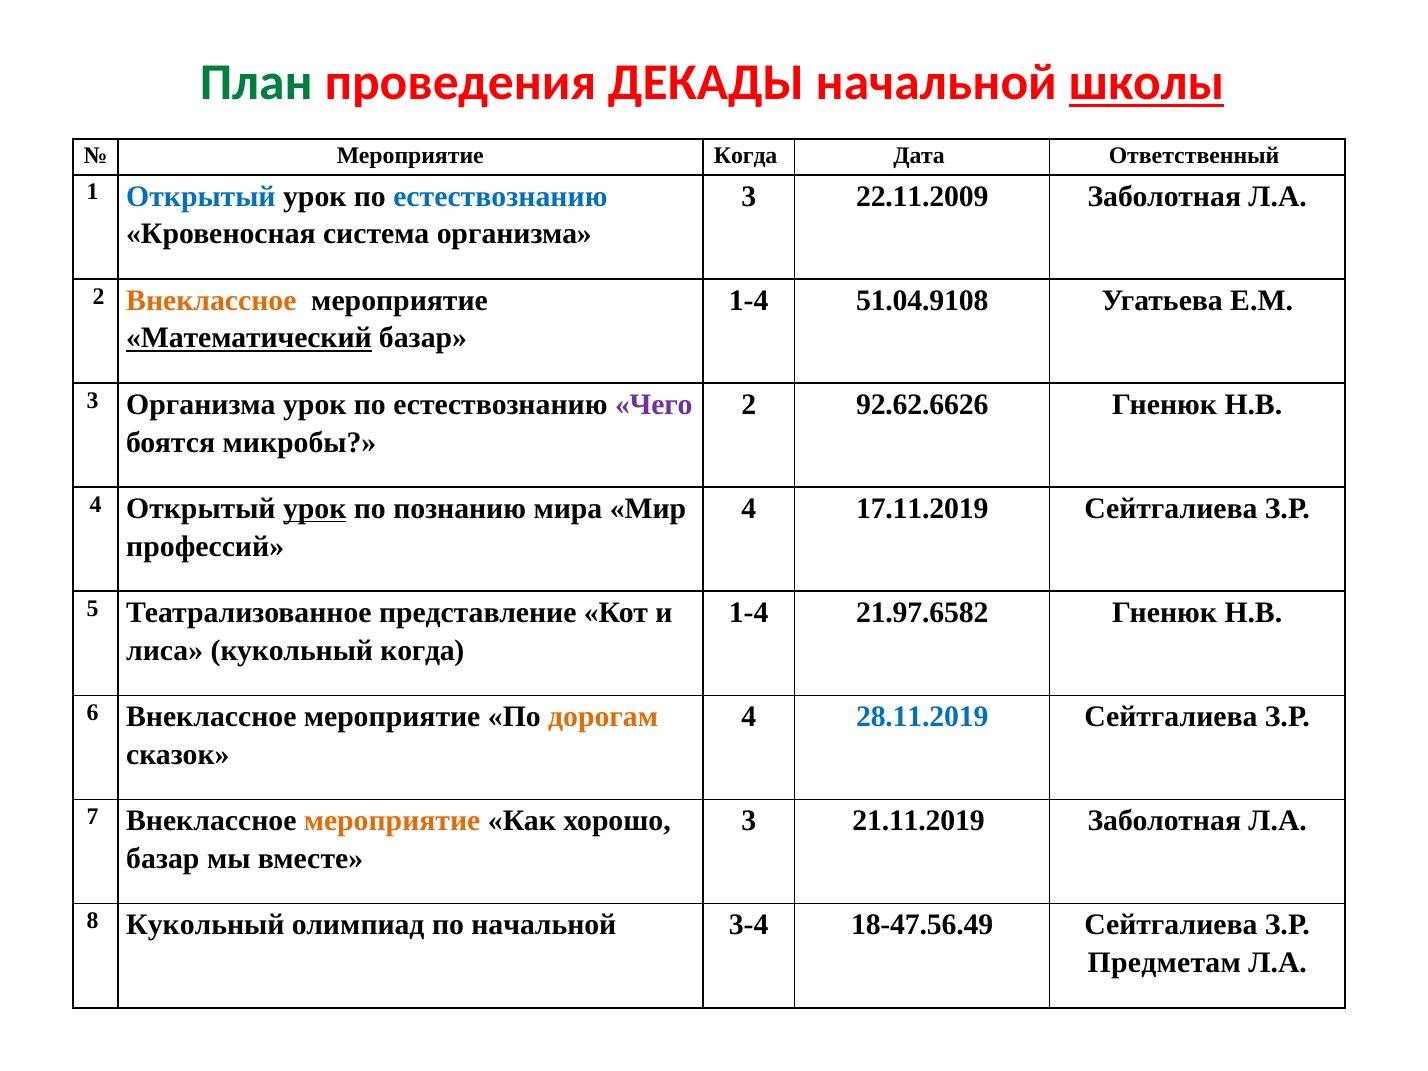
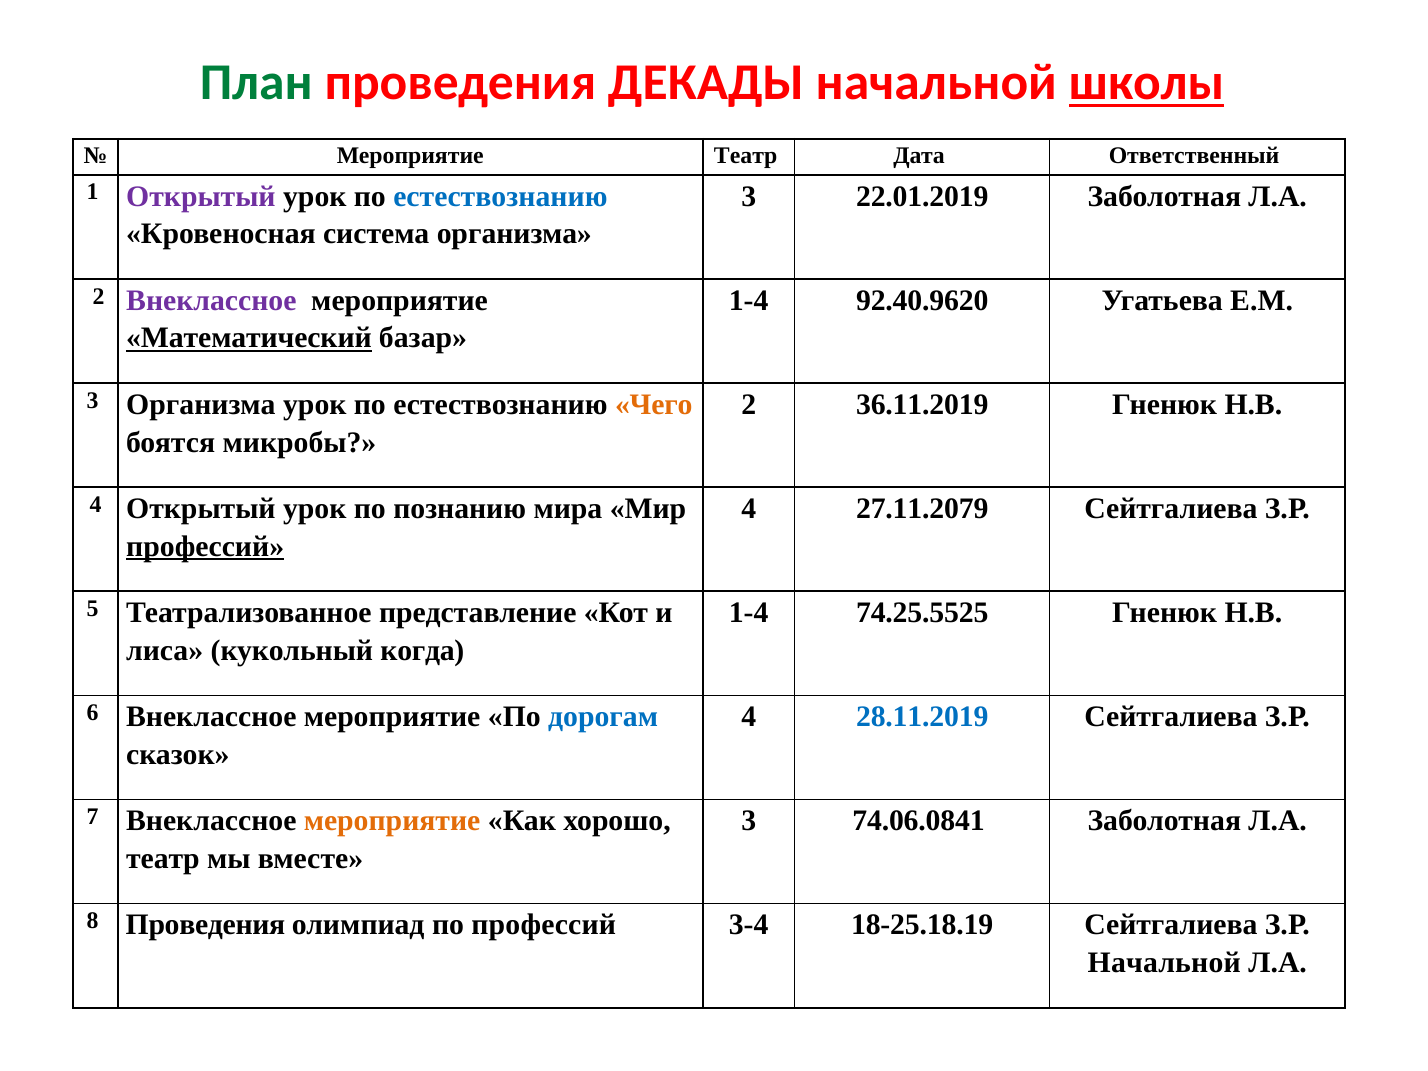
Мероприятие Когда: Когда -> Театр
Открытый at (201, 196) colour: blue -> purple
22.11.2009: 22.11.2009 -> 22.01.2019
Внеклассное at (211, 300) colour: orange -> purple
51.04.9108: 51.04.9108 -> 92.40.9620
Чего colour: purple -> orange
92.62.6626: 92.62.6626 -> 36.11.2019
урок at (315, 509) underline: present -> none
17.11.2019: 17.11.2019 -> 27.11.2079
профессий at (205, 546) underline: none -> present
21.97.6582: 21.97.6582 -> 74.25.5525
дорогам colour: orange -> blue
21.11.2019: 21.11.2019 -> 74.06.0841
базар at (163, 859): базар -> театр
8 Кукольный: Кукольный -> Проведения
по начальной: начальной -> профессий
18-47.56.49: 18-47.56.49 -> 18-25.18.19
Предметам at (1164, 963): Предметам -> Начальной
